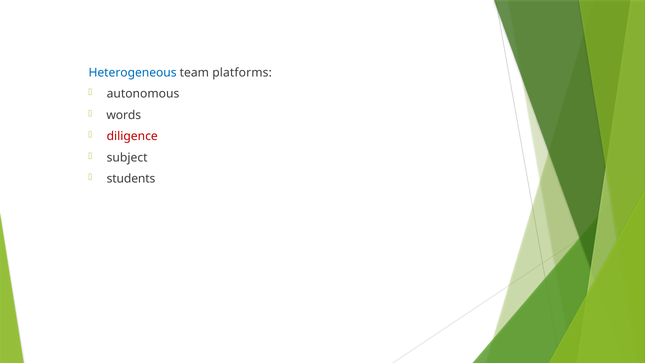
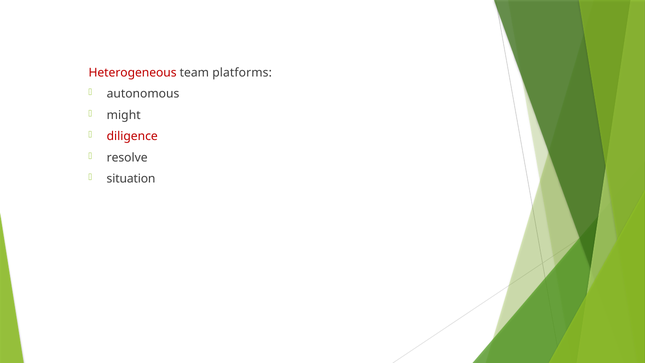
Heterogeneous colour: blue -> red
words: words -> might
subject: subject -> resolve
students: students -> situation
